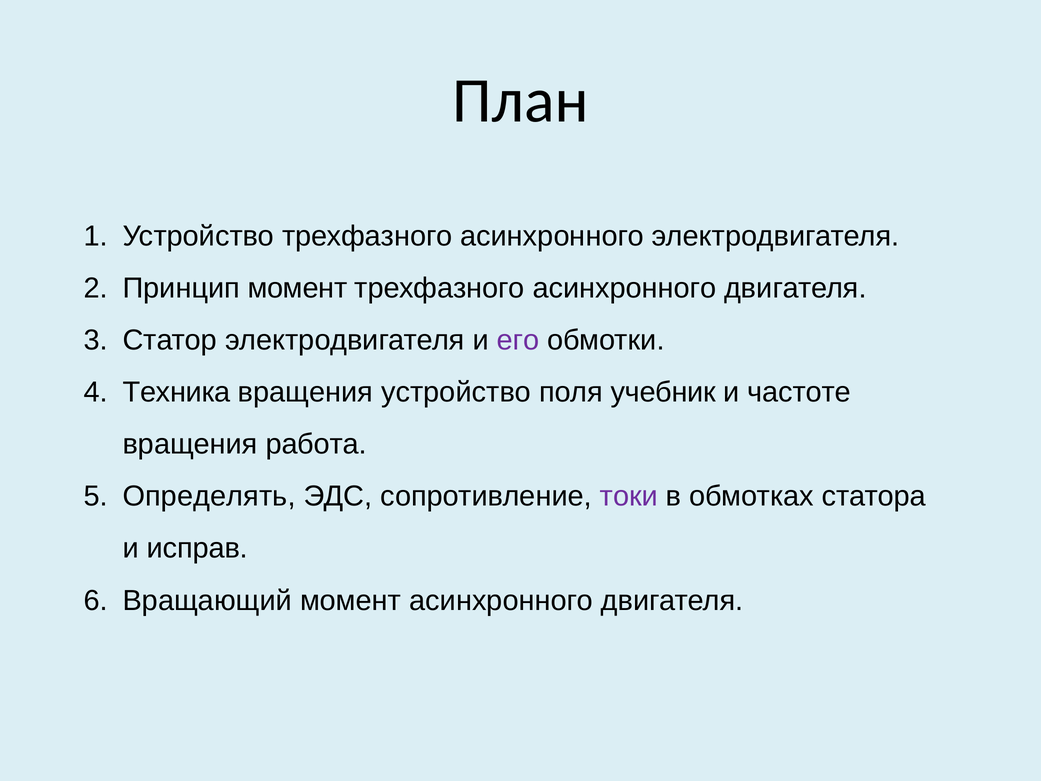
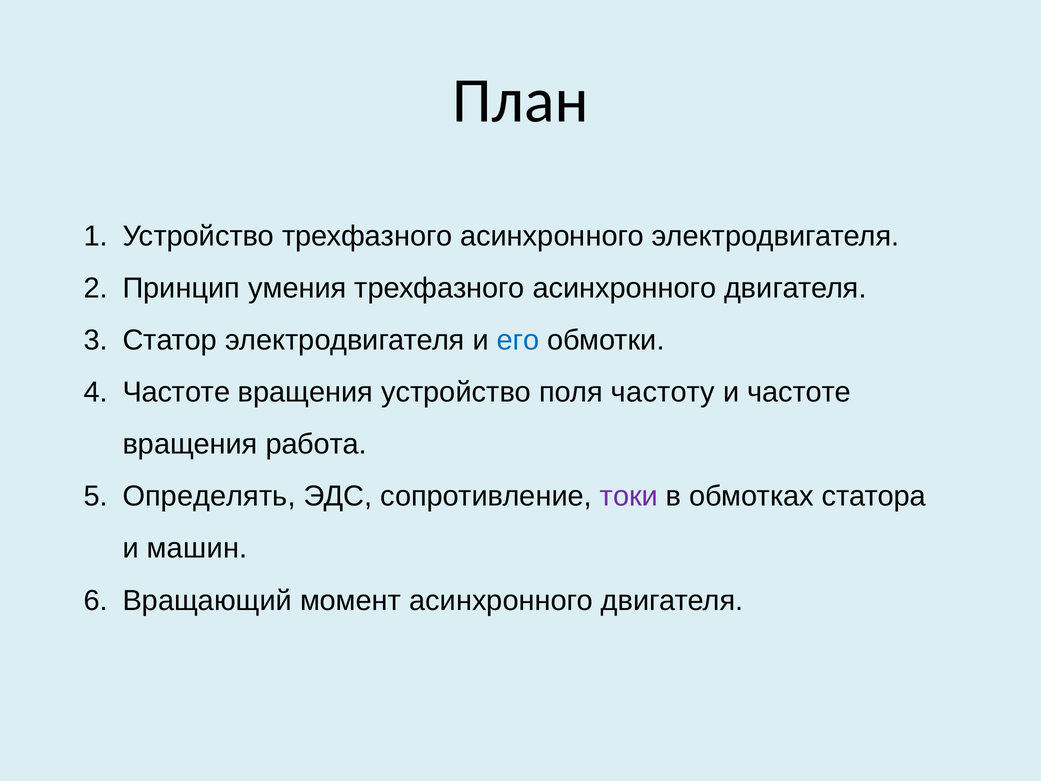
Принцип момент: момент -> умения
его colour: purple -> blue
Техника at (176, 392): Техника -> Частоте
учебник: учебник -> частоту
исправ: исправ -> машин
